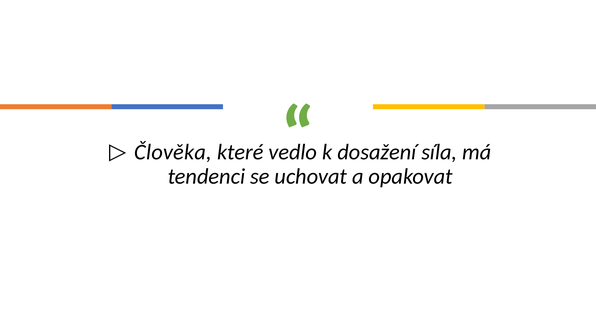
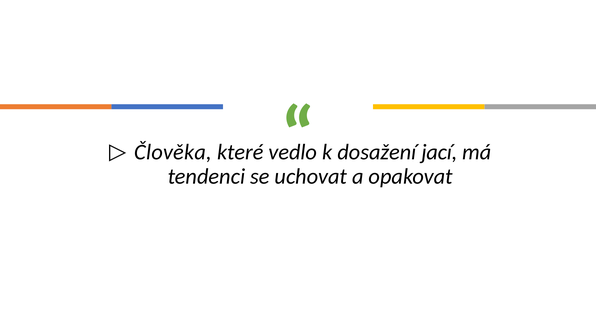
síla: síla -> jací
